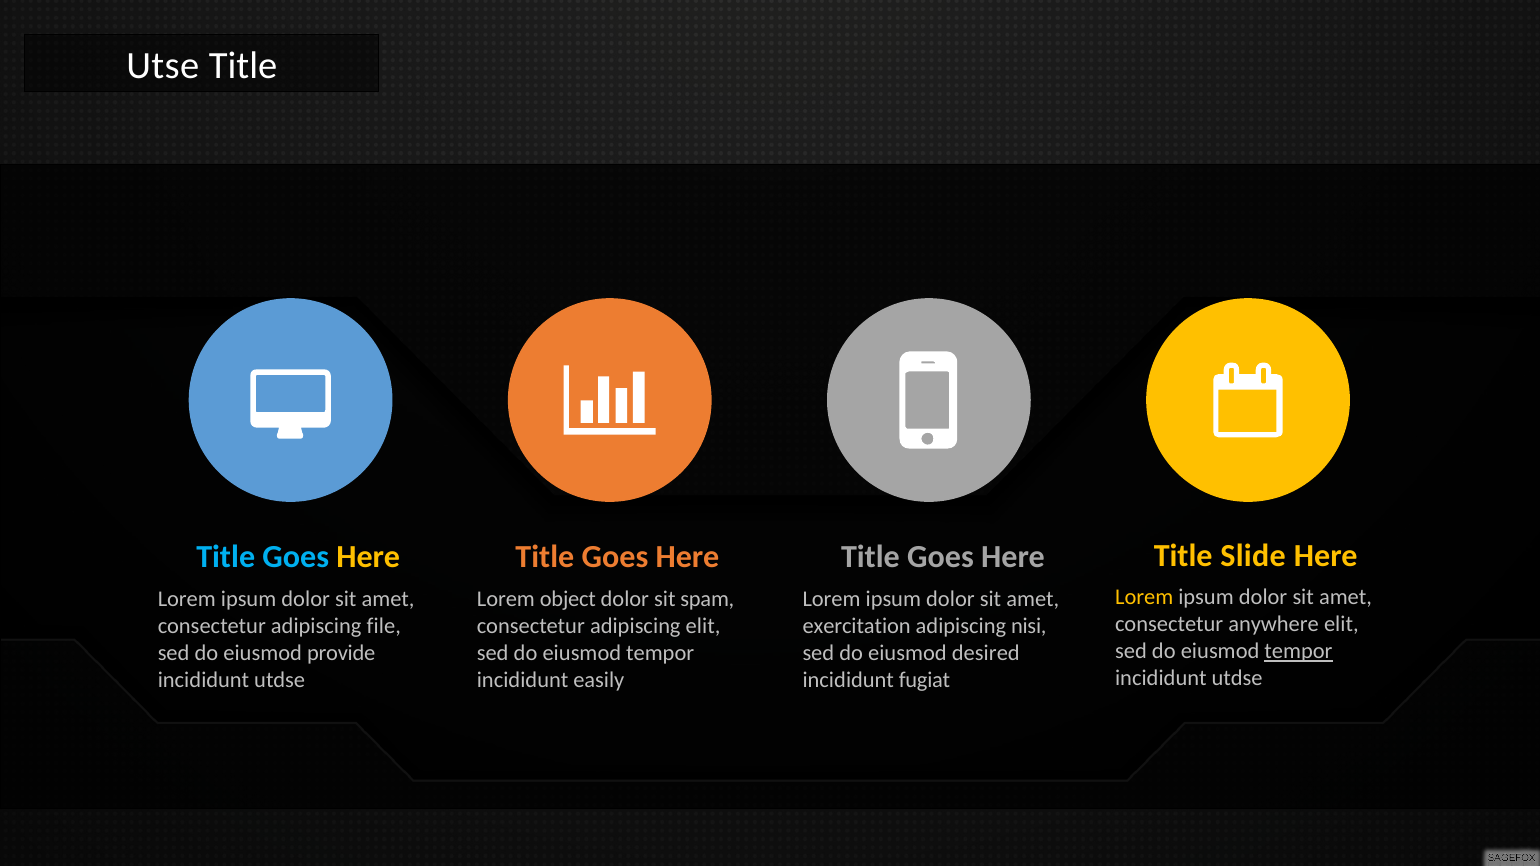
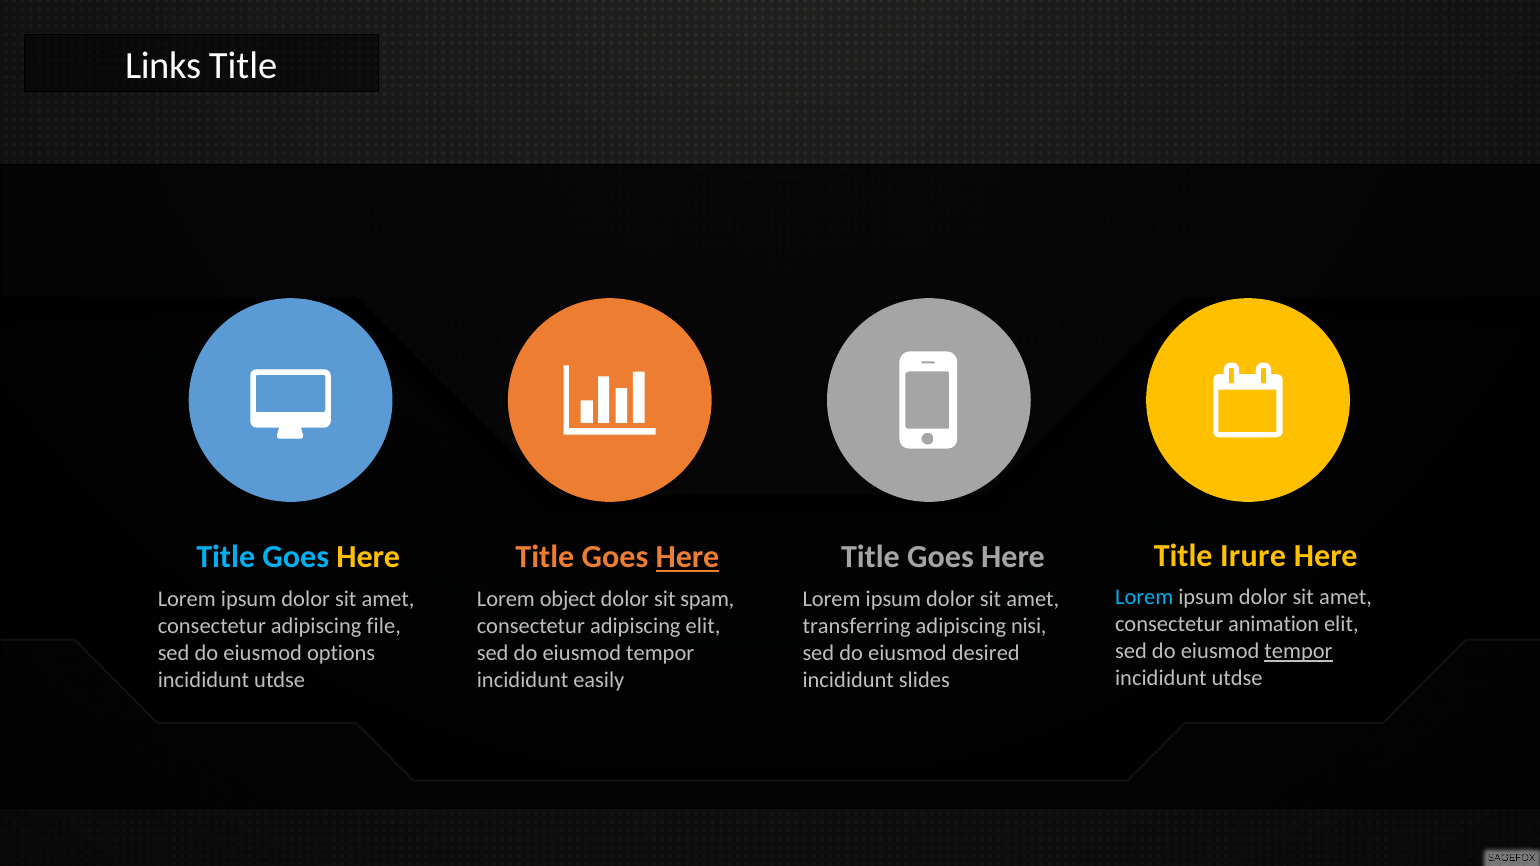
Utse: Utse -> Links
Slide: Slide -> Irure
Here at (687, 557) underline: none -> present
Lorem at (1144, 598) colour: yellow -> light blue
anywhere: anywhere -> animation
exercitation: exercitation -> transferring
provide: provide -> options
fugiat: fugiat -> slides
